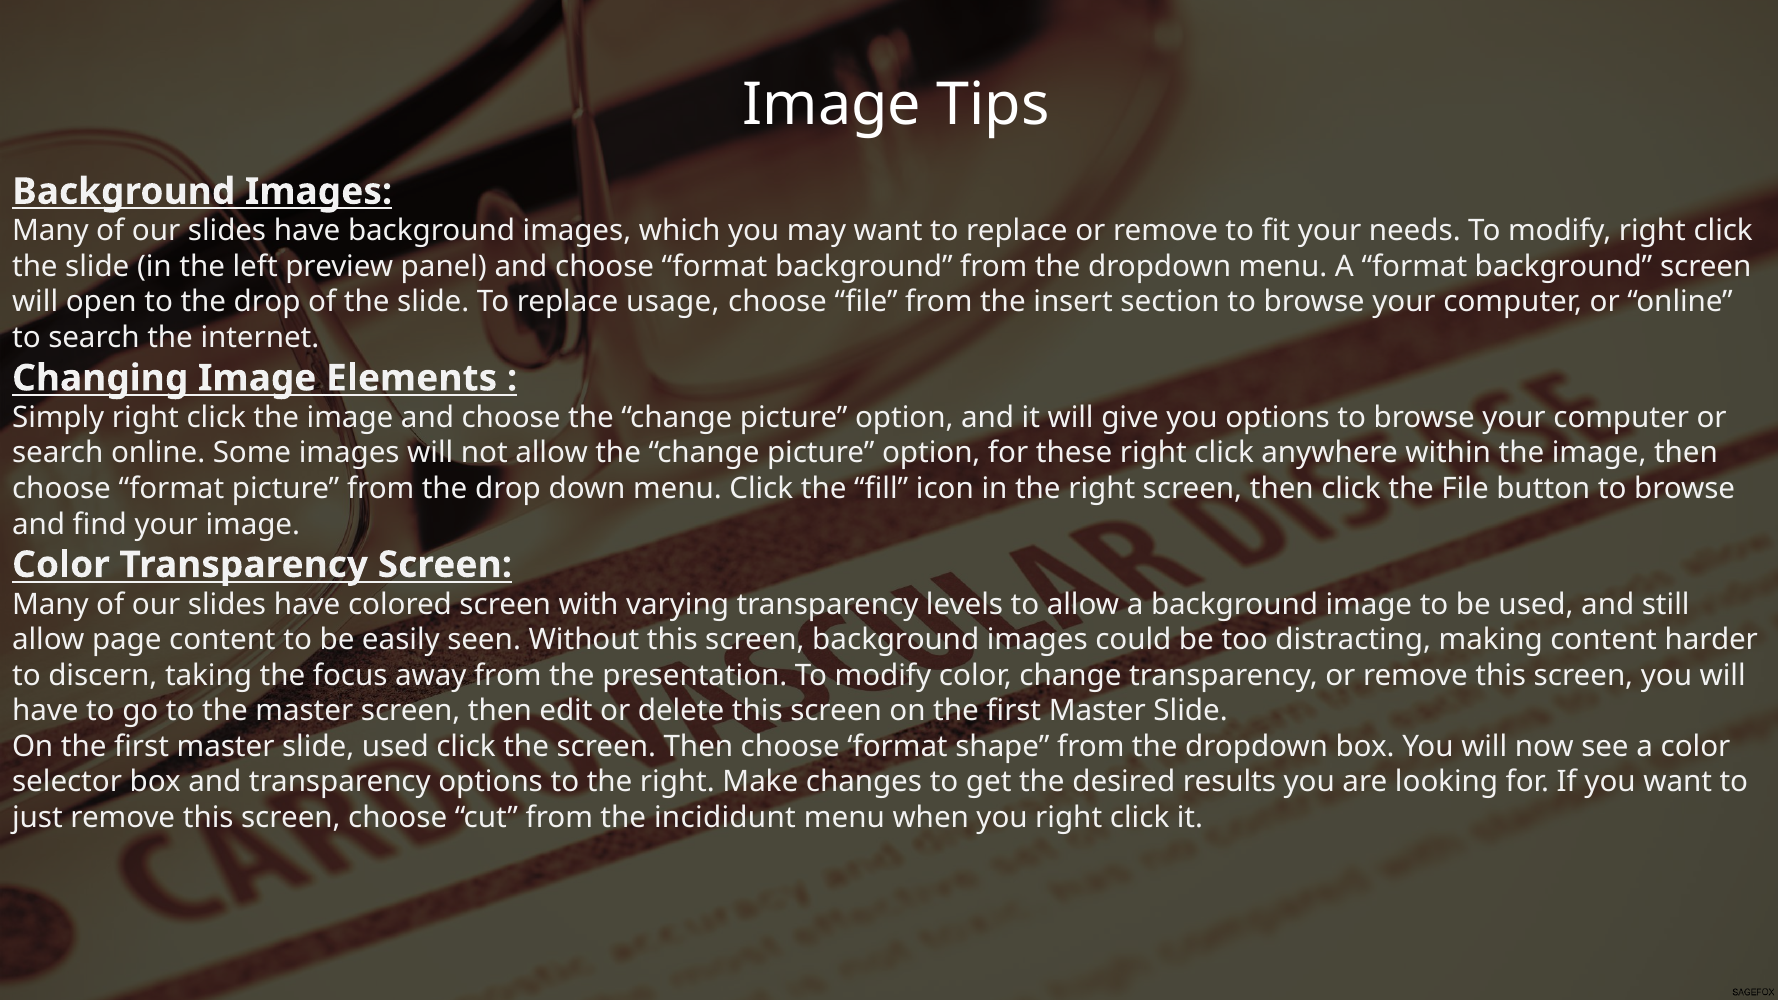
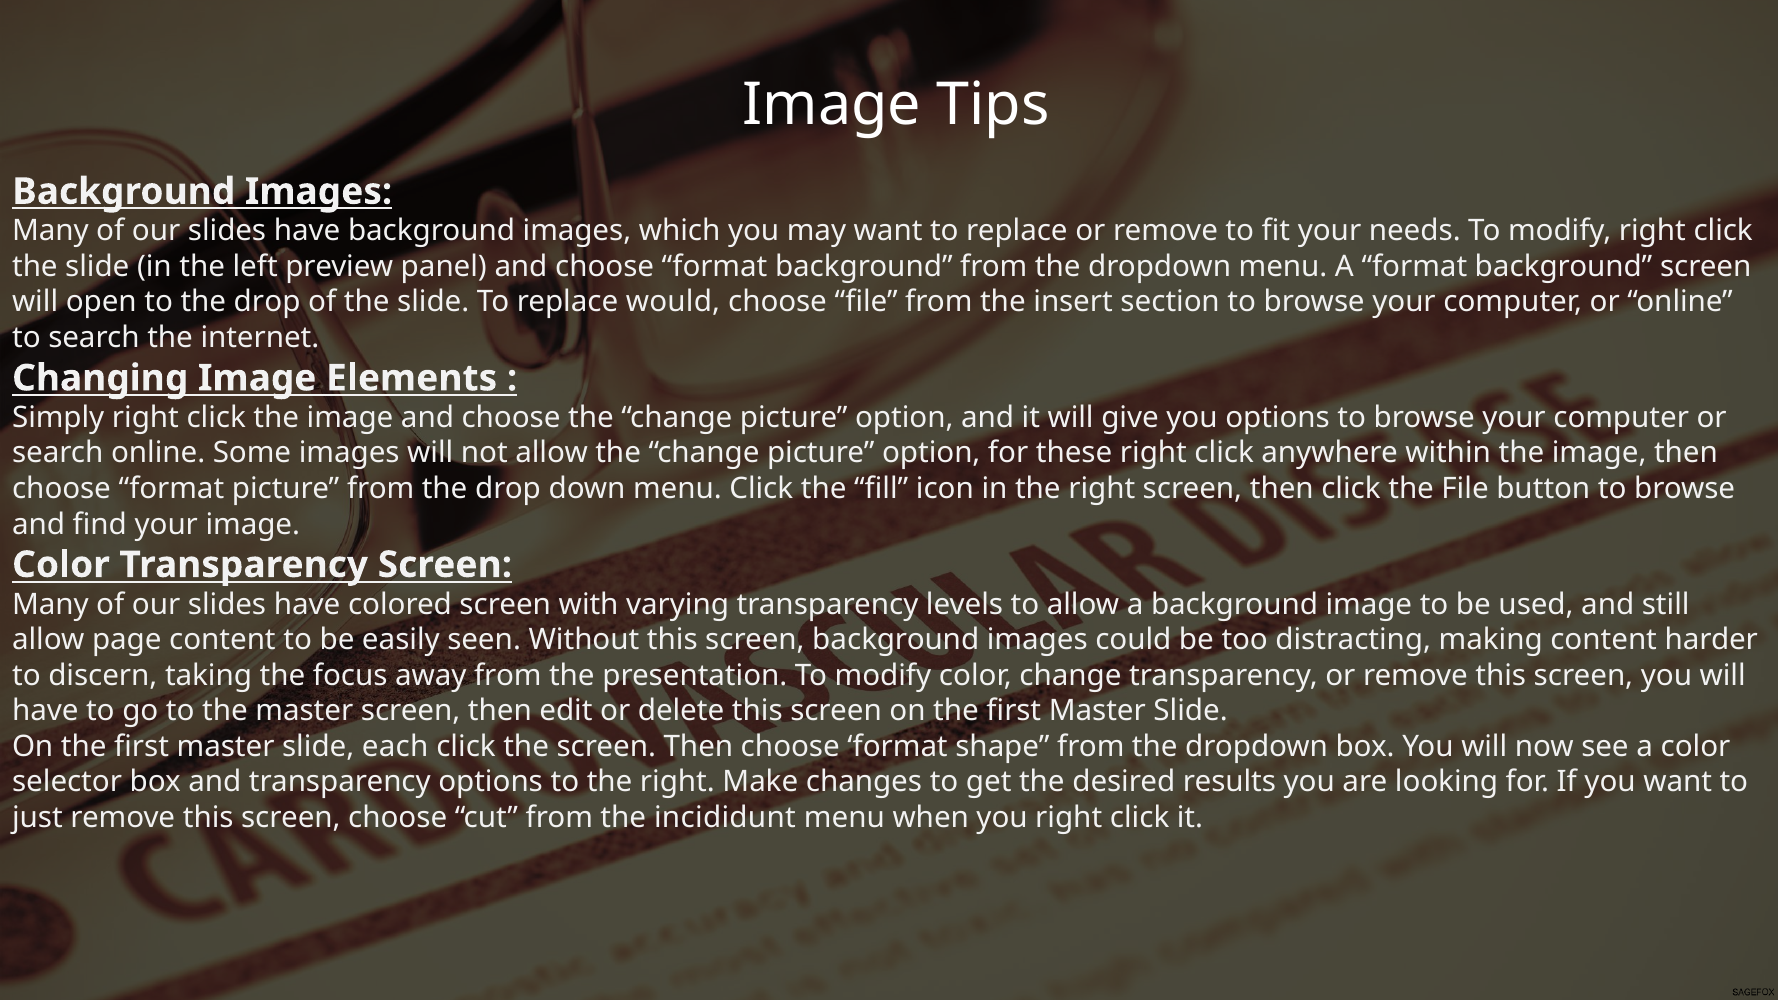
usage: usage -> would
slide used: used -> each
